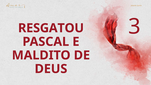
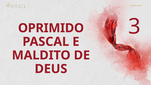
RESGATOU: RESGATOU -> OPRIMIDO
